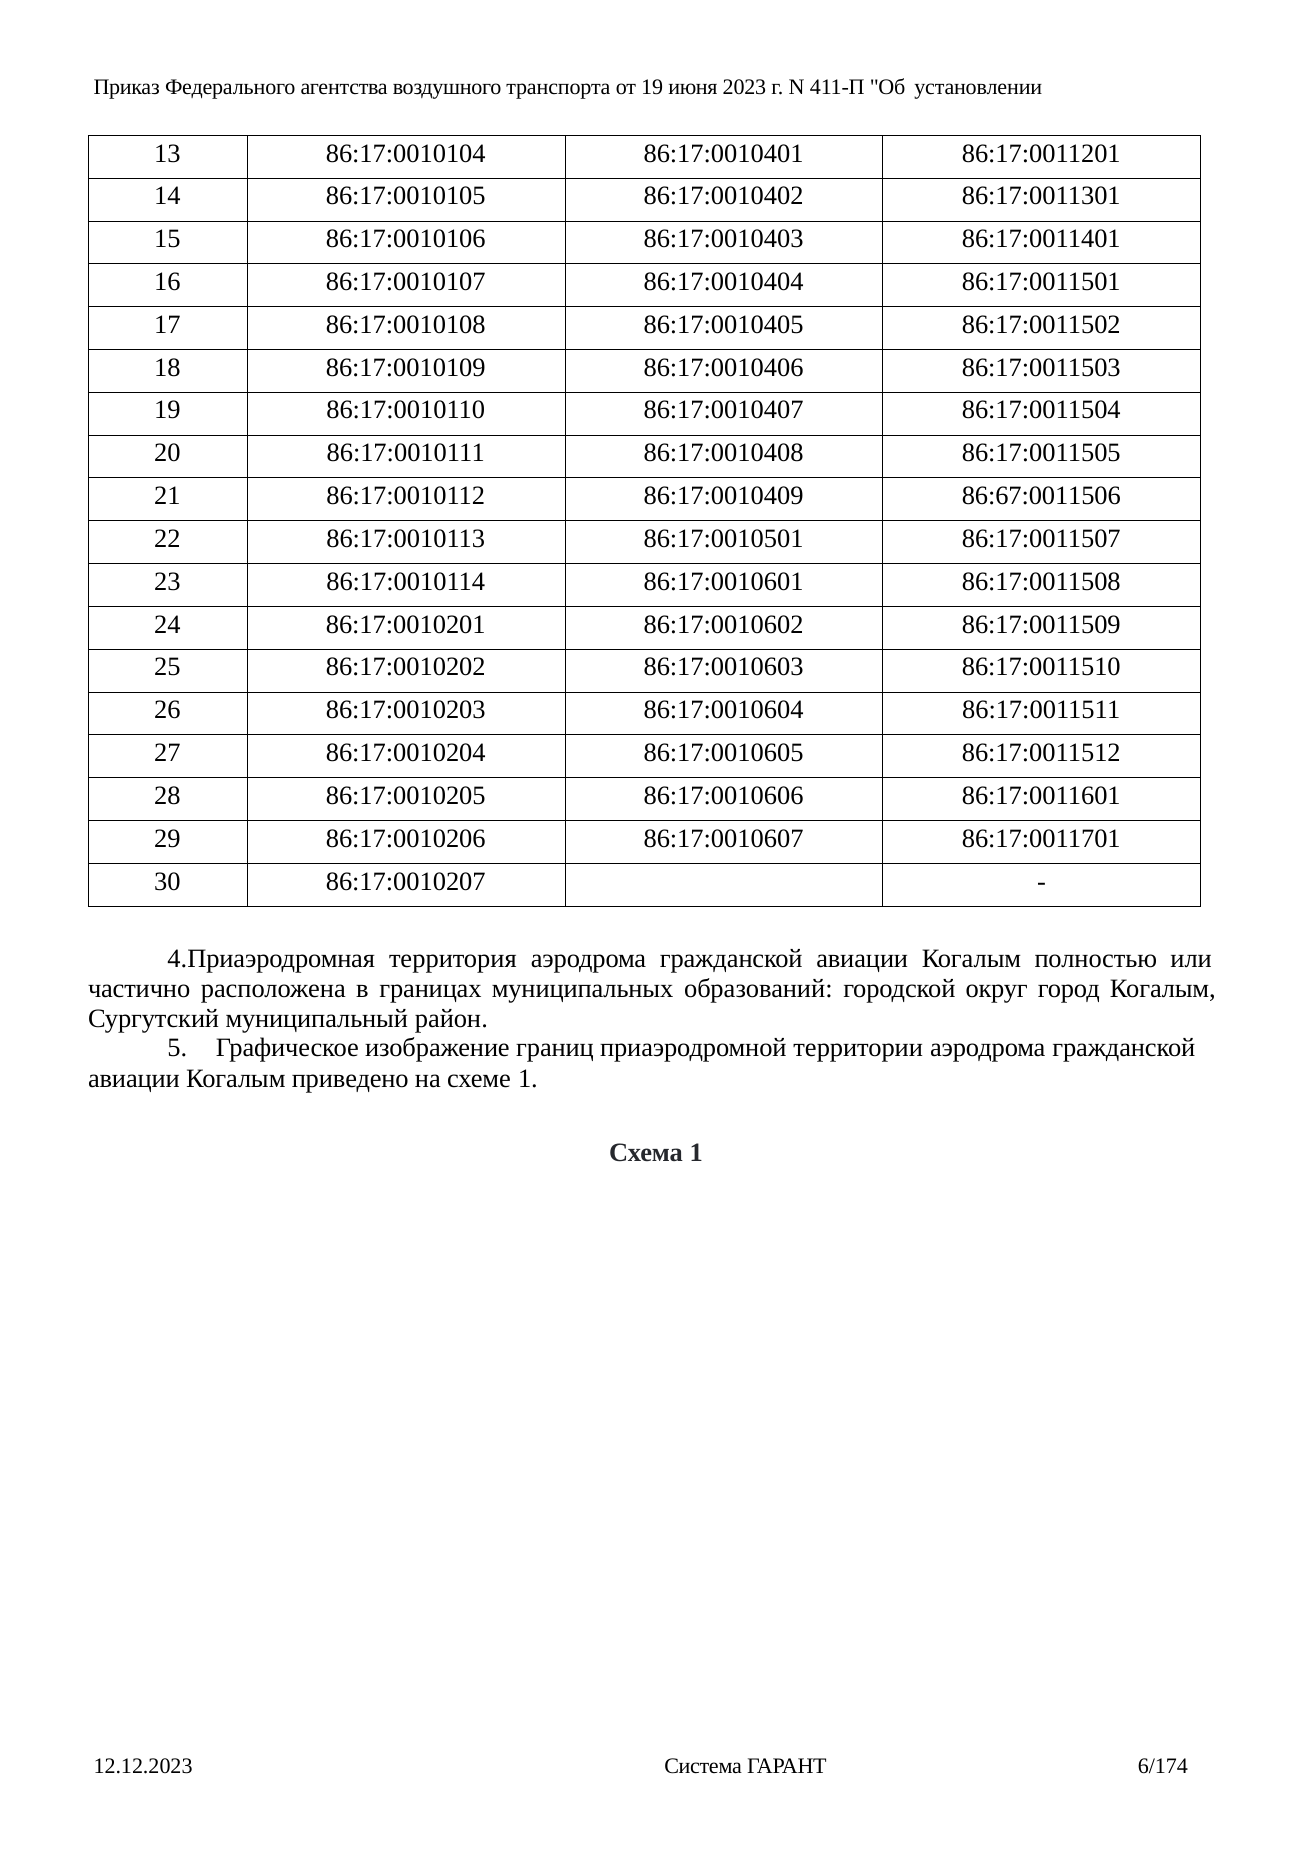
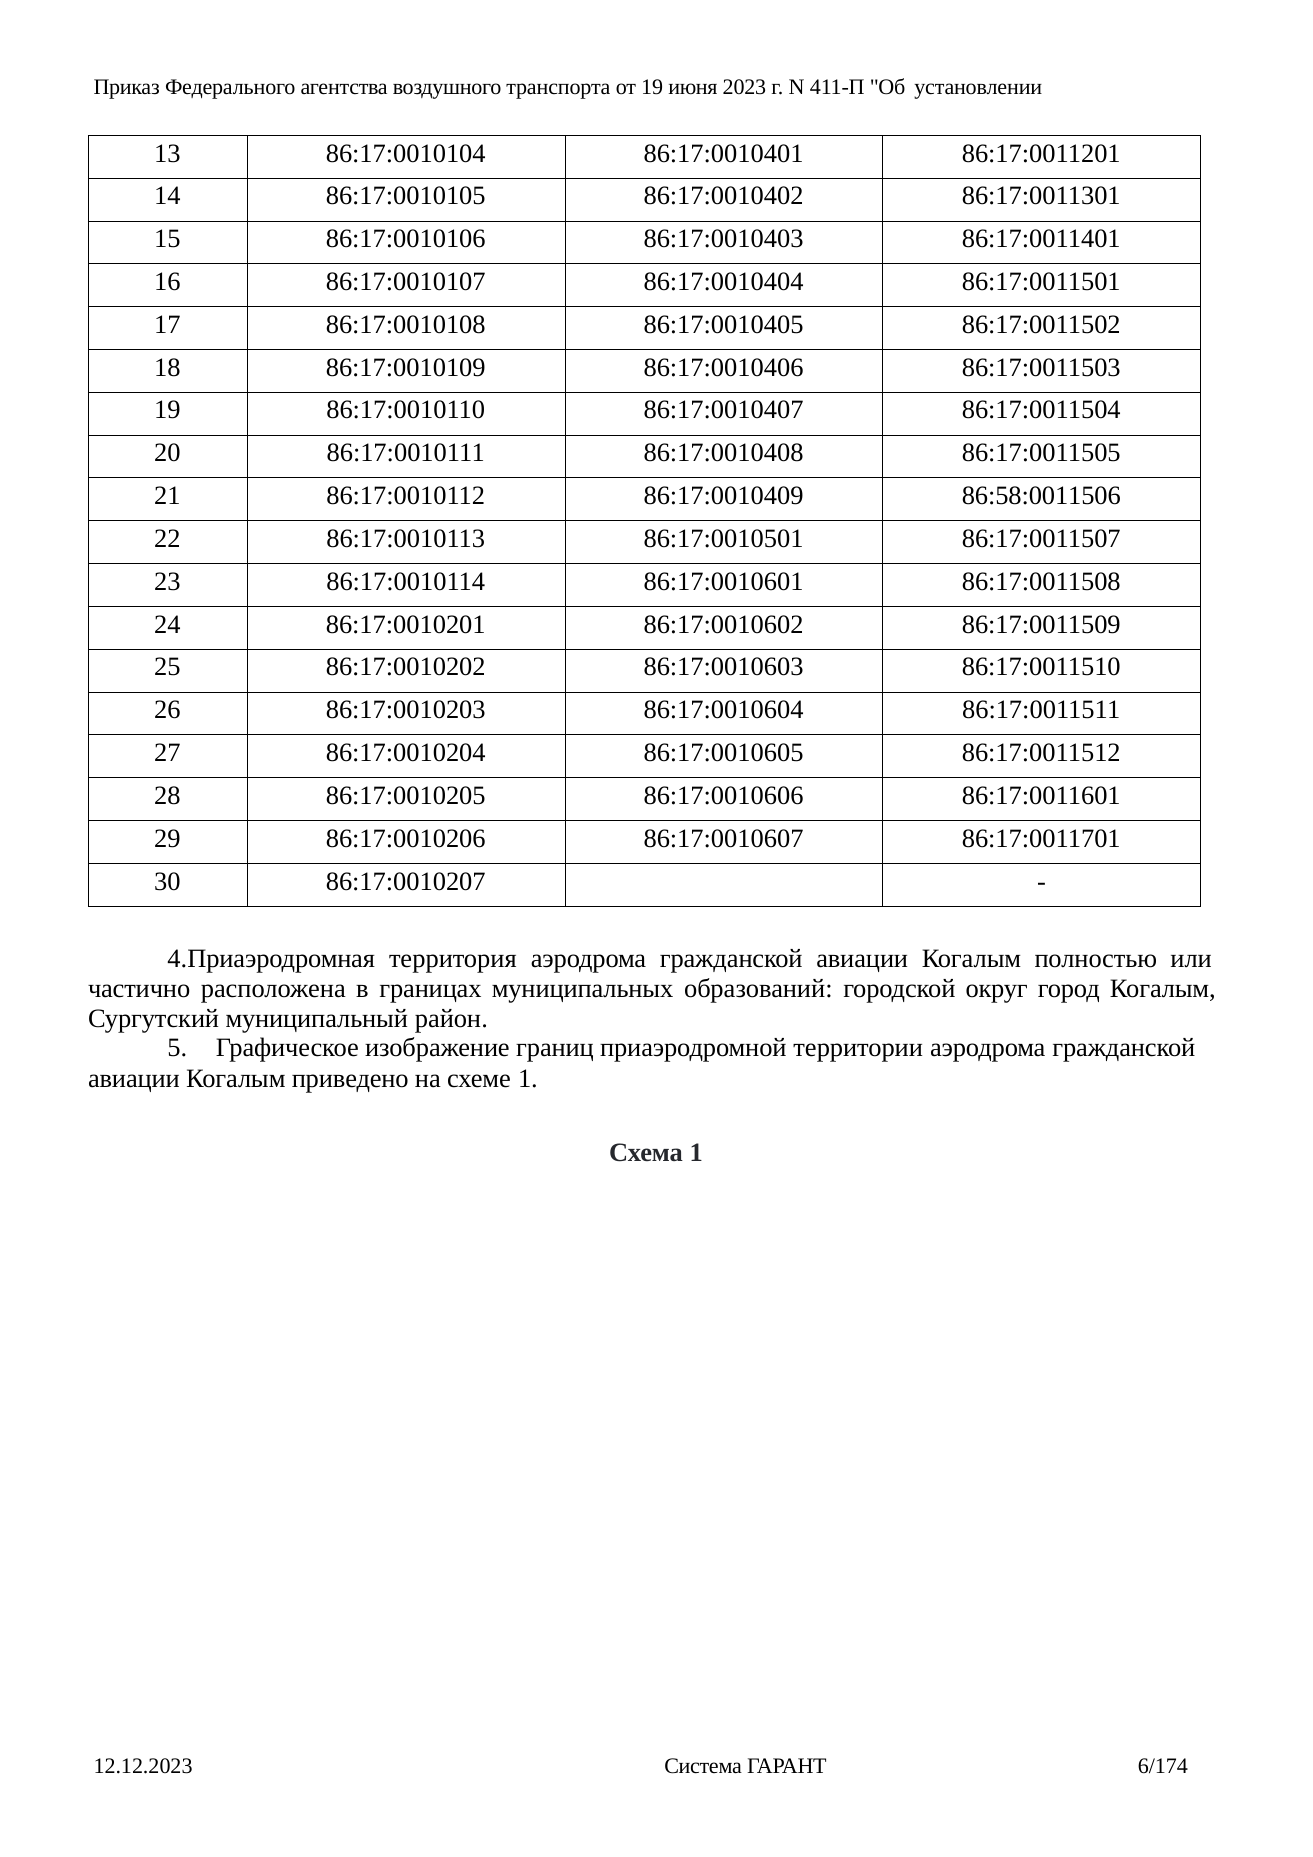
86:67:0011506: 86:67:0011506 -> 86:58:0011506
